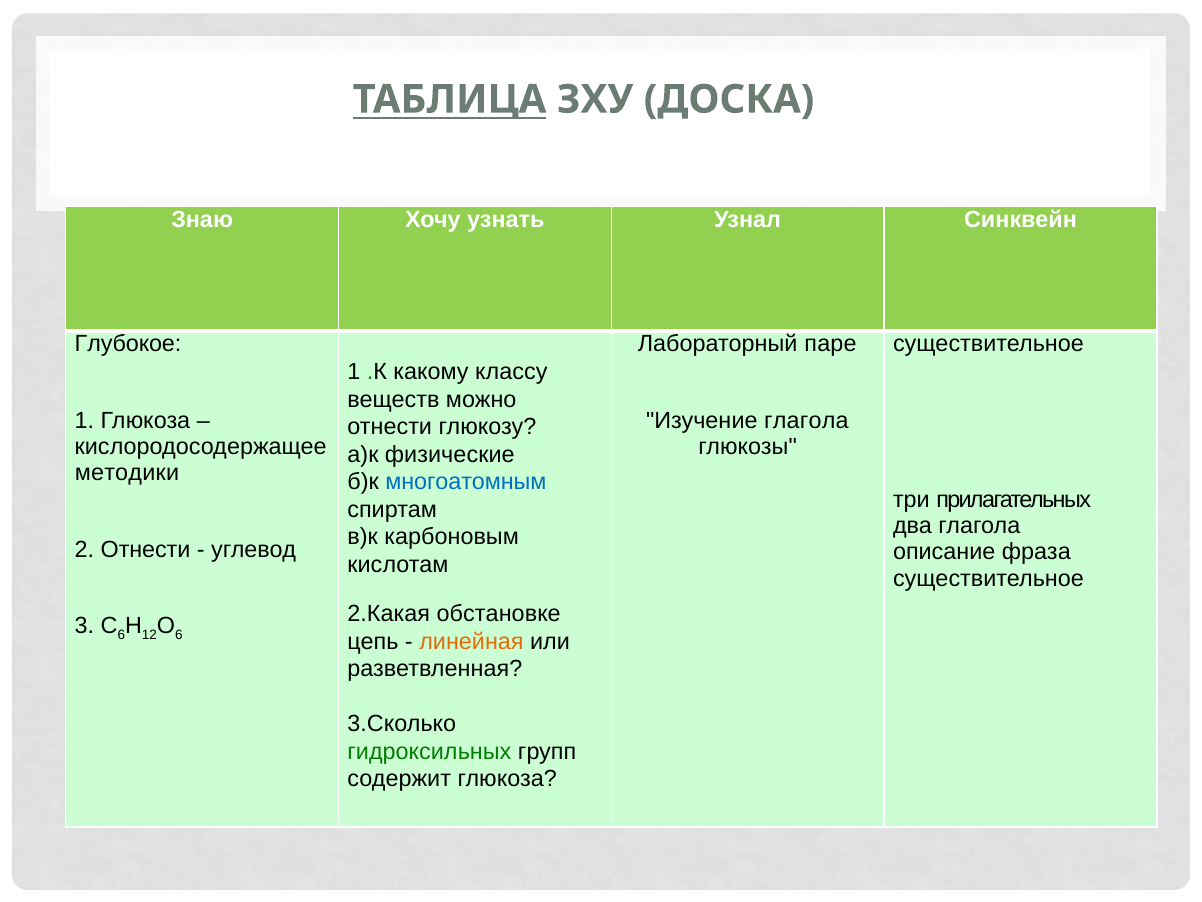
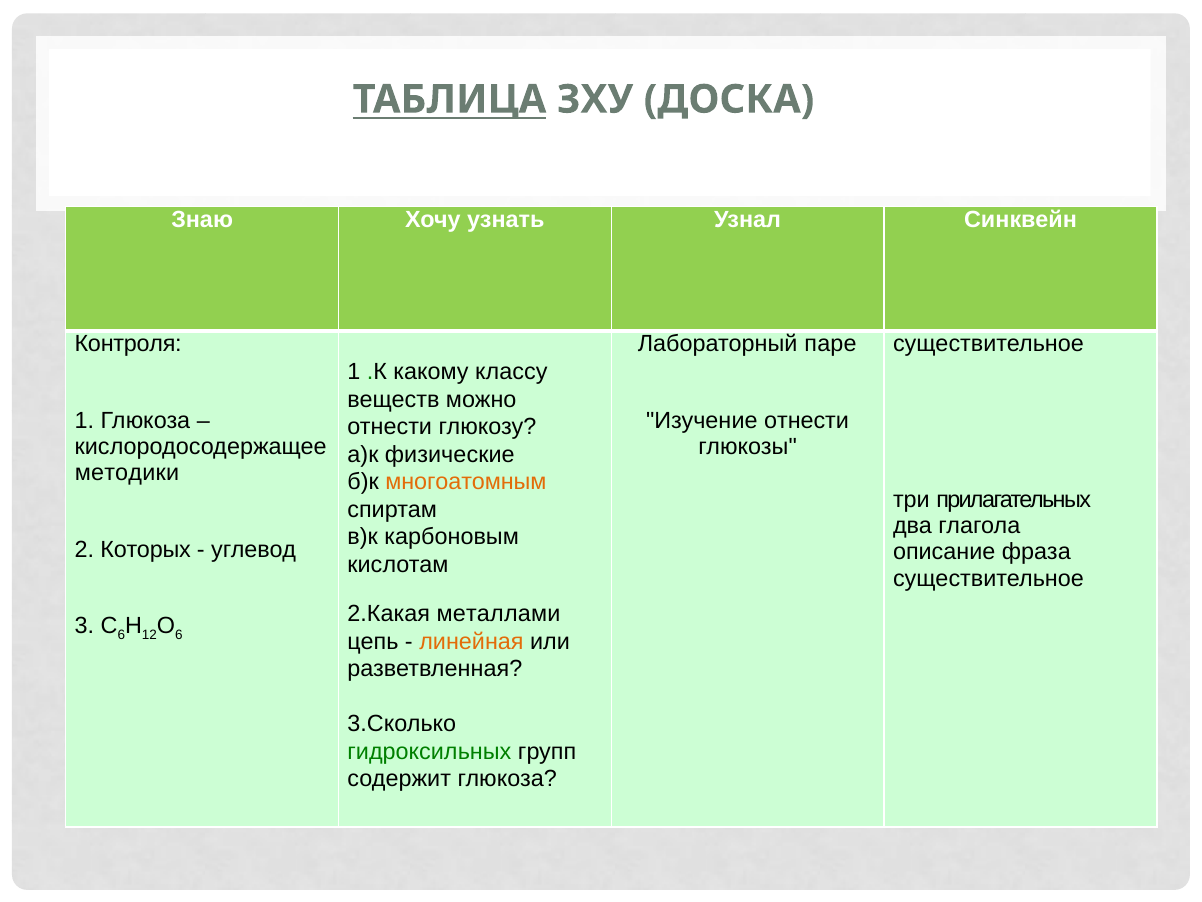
Глубокое: Глубокое -> Контроля
Изучение глагола: глагола -> отнести
многоатомным colour: blue -> orange
2 Отнести: Отнести -> Которых
обстановке: обстановке -> металлами
